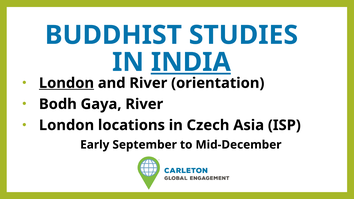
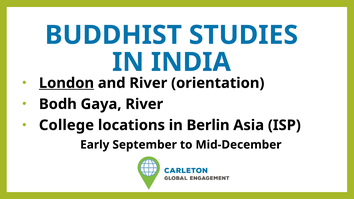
INDIA underline: present -> none
London at (67, 125): London -> College
Czech: Czech -> Berlin
